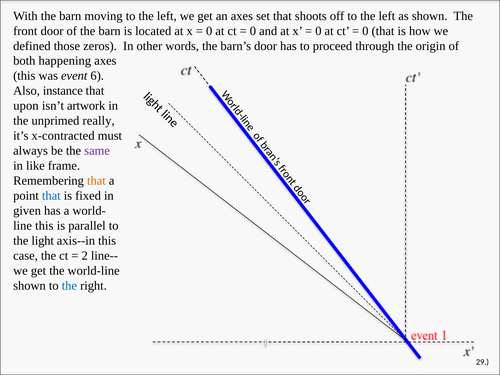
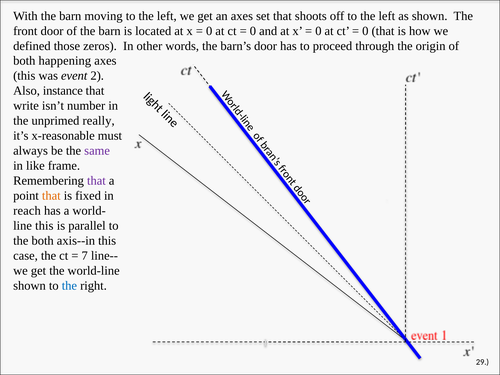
6: 6 -> 2
upon: upon -> write
artwork: artwork -> number
x-contracted: x-contracted -> x-reasonable
that at (96, 181) colour: orange -> purple
that at (51, 196) colour: blue -> orange
given: given -> reach
the light: light -> both
2: 2 -> 7
